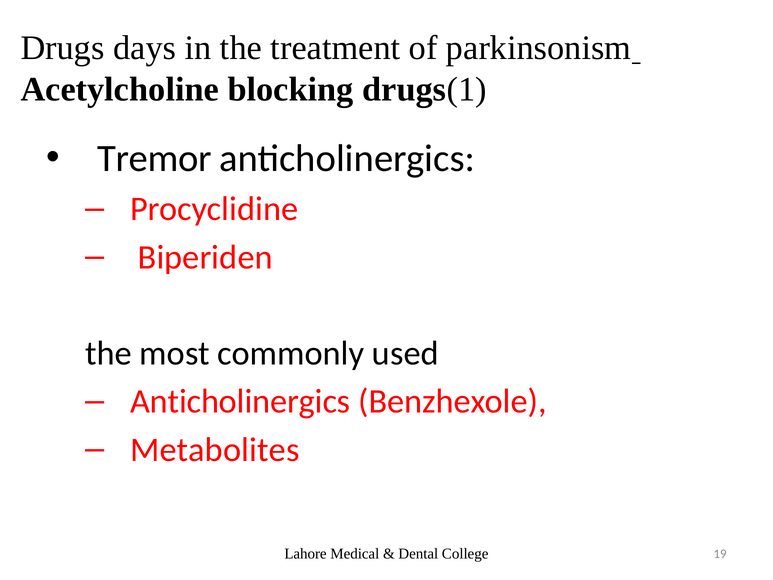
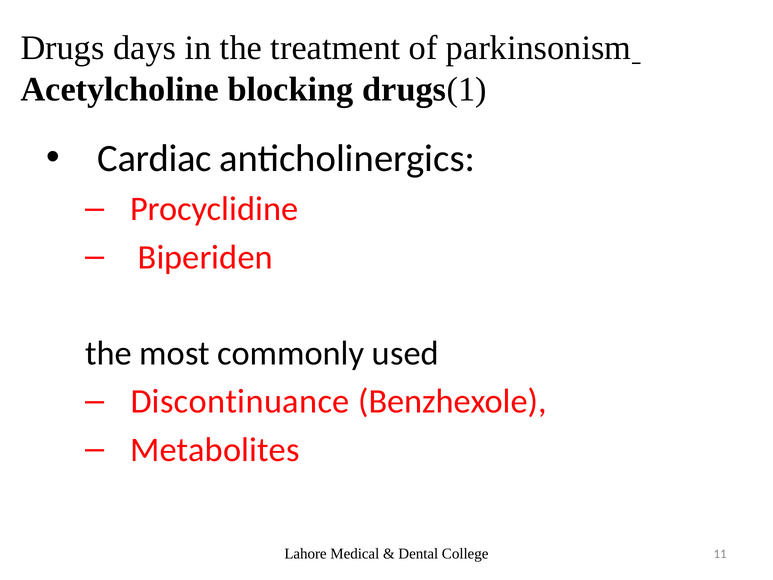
Tremor: Tremor -> Cardiac
Anticholinergics at (240, 401): Anticholinergics -> Discontinuance
19: 19 -> 11
